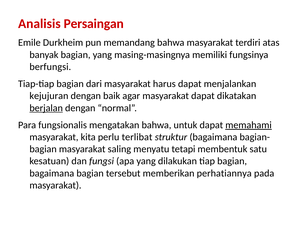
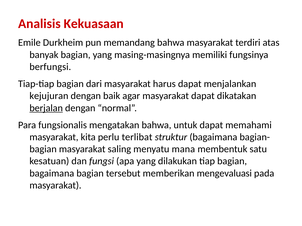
Persaingan: Persaingan -> Kekuasaan
memahami underline: present -> none
tetapi: tetapi -> mana
perhatiannya: perhatiannya -> mengevaluasi
